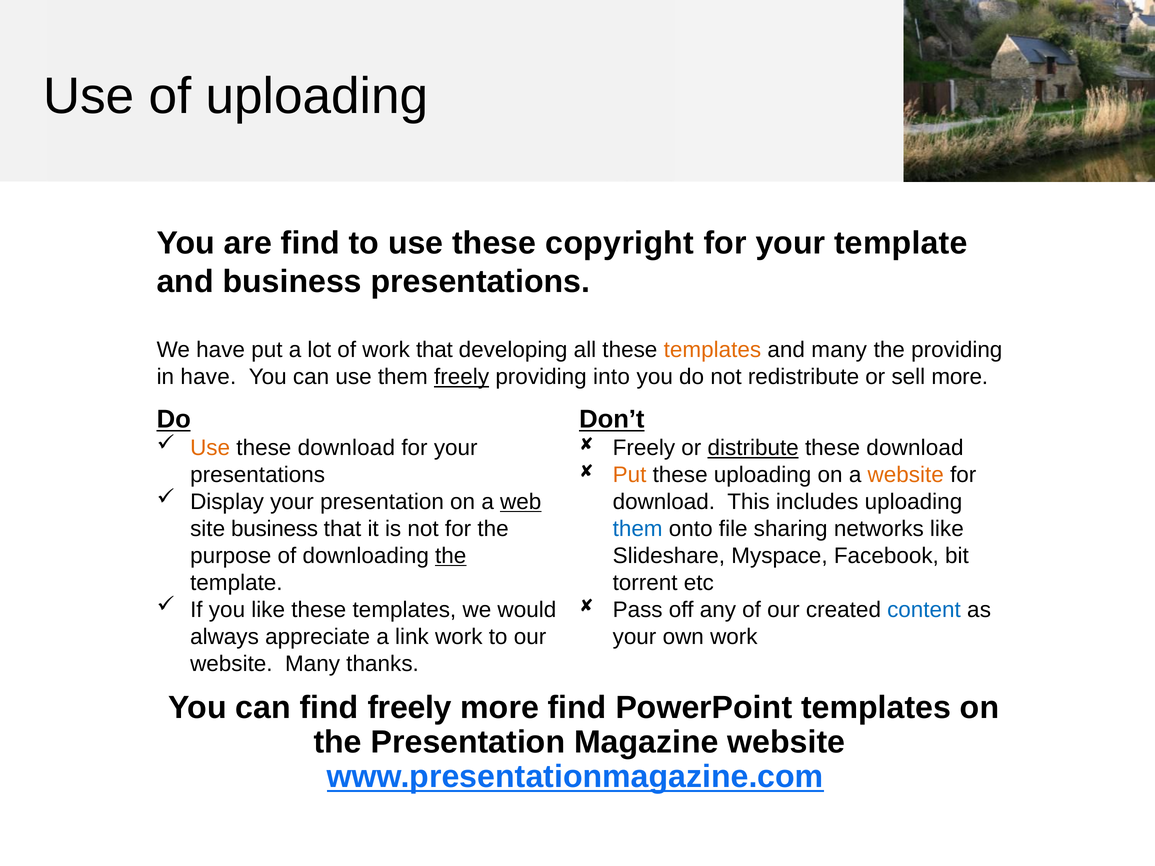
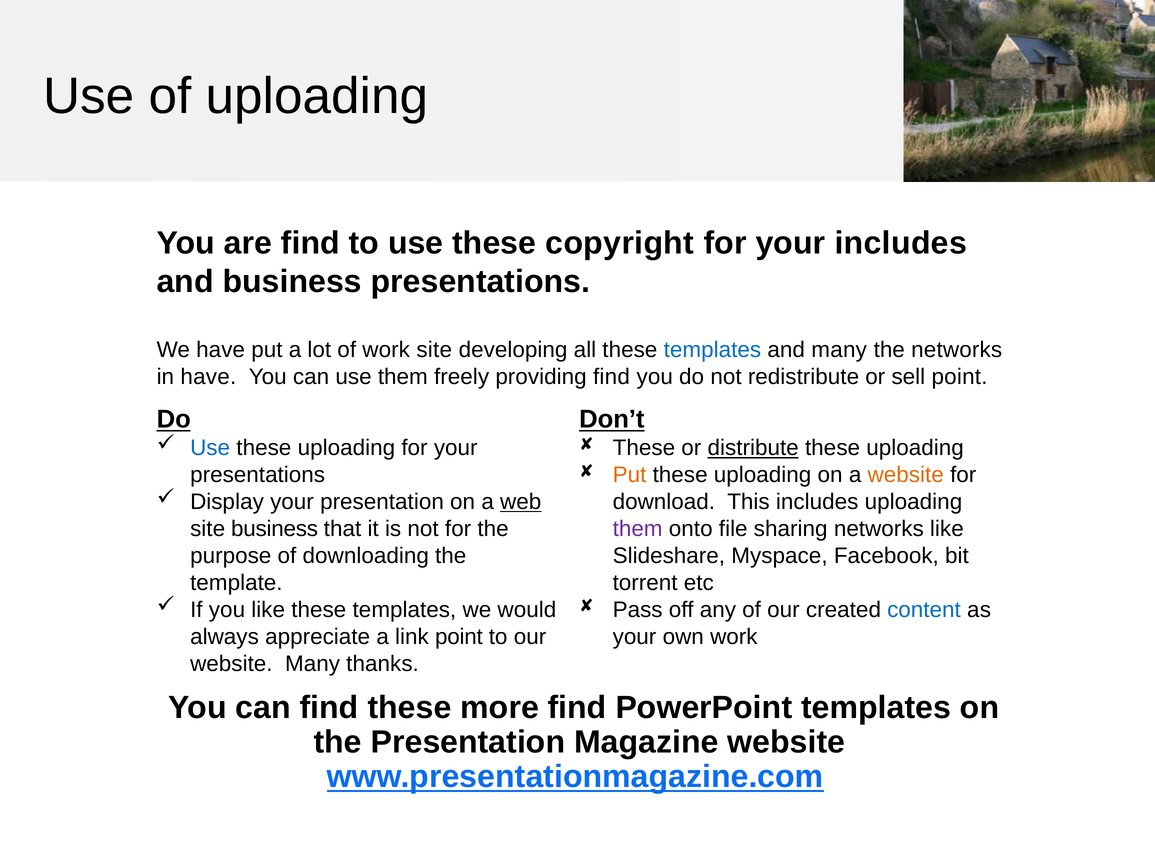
your template: template -> includes
work that: that -> site
templates at (712, 350) colour: orange -> blue
the providing: providing -> networks
freely at (462, 377) underline: present -> none
providing into: into -> find
sell more: more -> point
Use at (210, 448) colour: orange -> blue
download at (346, 448): download -> uploading
Freely at (644, 448): Freely -> These
download at (915, 448): download -> uploading
them at (638, 529) colour: blue -> purple
the at (451, 556) underline: present -> none
link work: work -> point
find freely: freely -> these
